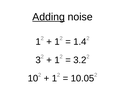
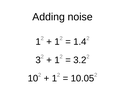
Adding underline: present -> none
